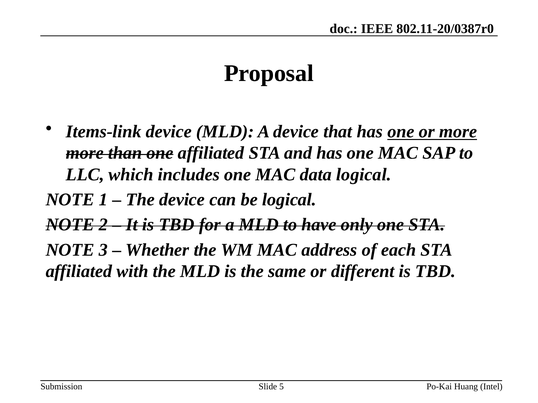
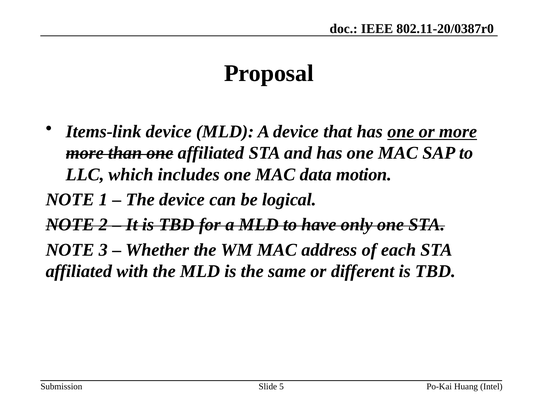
data logical: logical -> motion
